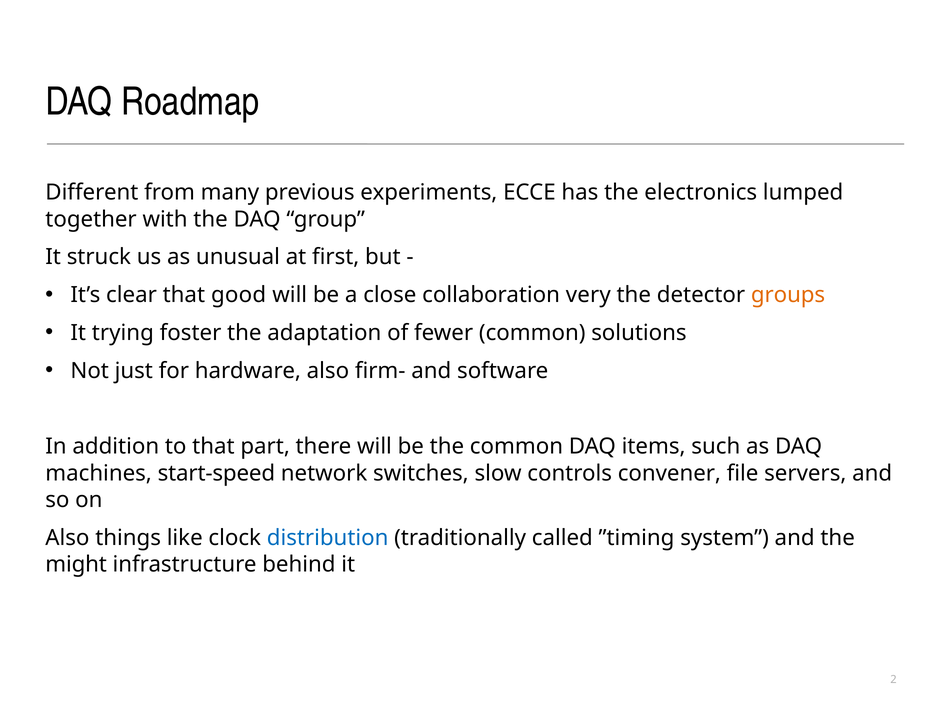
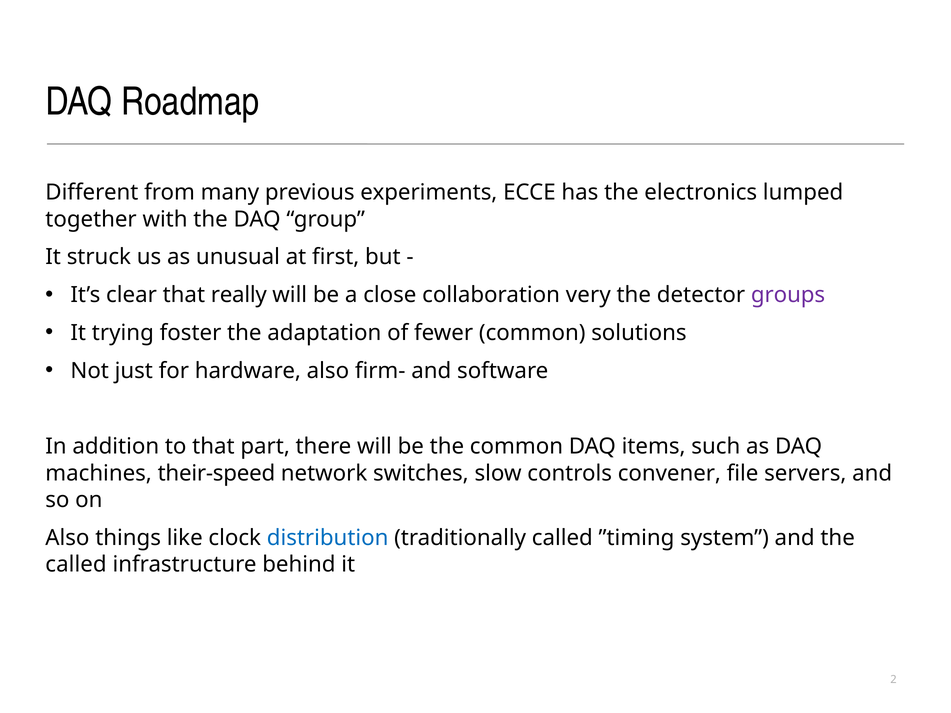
good: good -> really
groups colour: orange -> purple
start-speed: start-speed -> their-speed
might at (76, 565): might -> called
